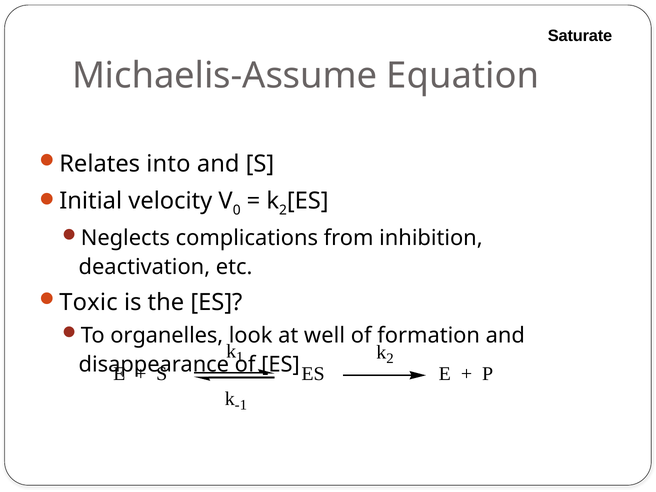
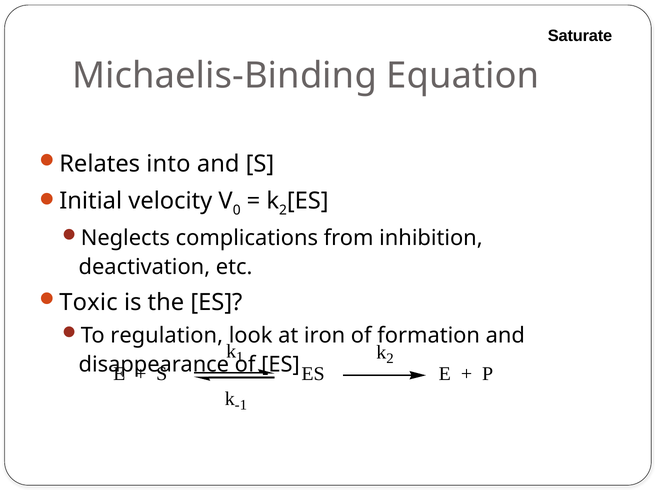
Michaelis-Assume: Michaelis-Assume -> Michaelis-Binding
organelles: organelles -> regulation
well: well -> iron
